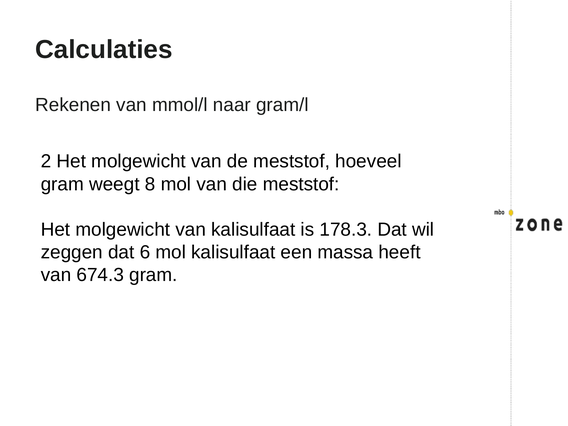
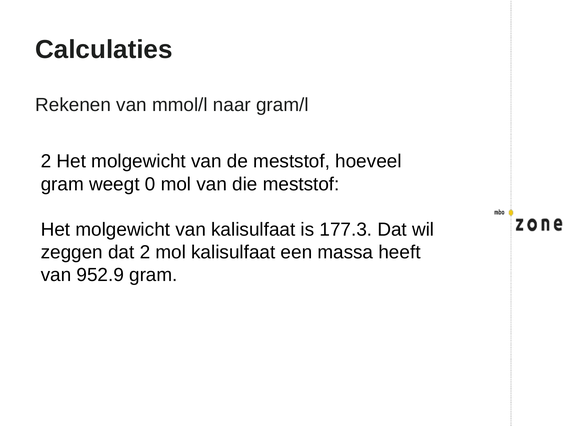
8: 8 -> 0
178.3: 178.3 -> 177.3
dat 6: 6 -> 2
674.3: 674.3 -> 952.9
